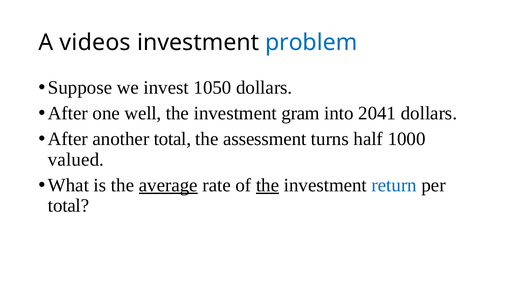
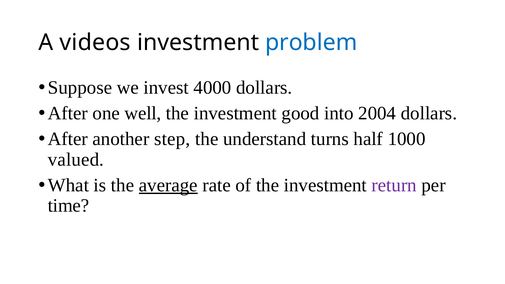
1050: 1050 -> 4000
gram: gram -> good
2041: 2041 -> 2004
another total: total -> step
assessment: assessment -> understand
the at (268, 185) underline: present -> none
return colour: blue -> purple
total at (69, 206): total -> time
